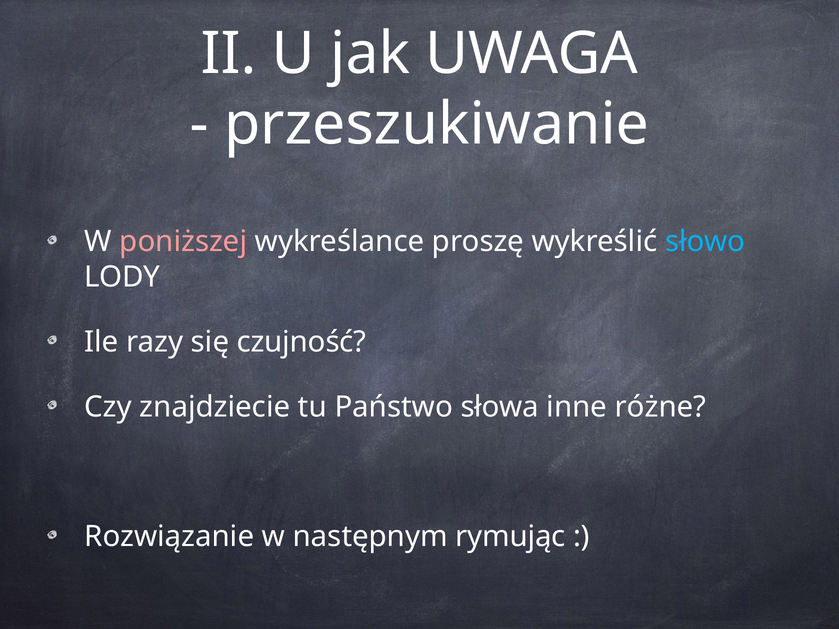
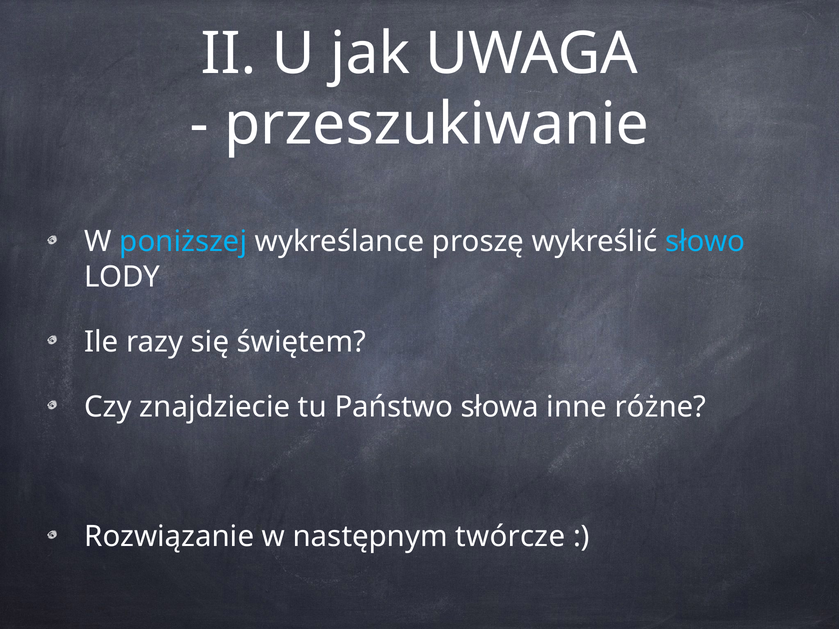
poniższej colour: pink -> light blue
czujność: czujność -> świętem
rymując: rymując -> twórcze
